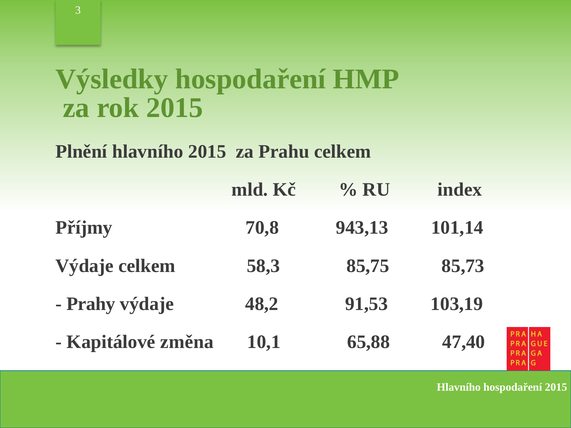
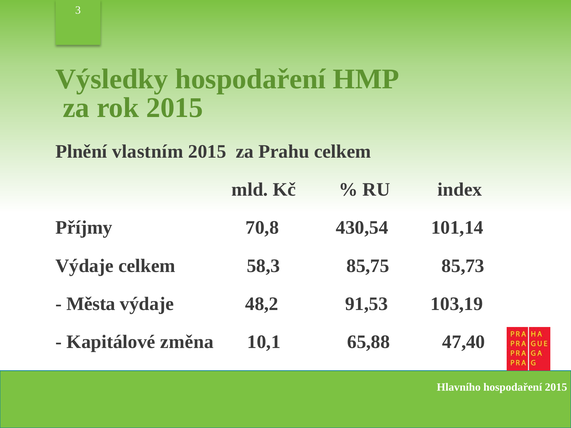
Plnění hlavního: hlavního -> vlastním
943,13: 943,13 -> 430,54
Prahy: Prahy -> Města
